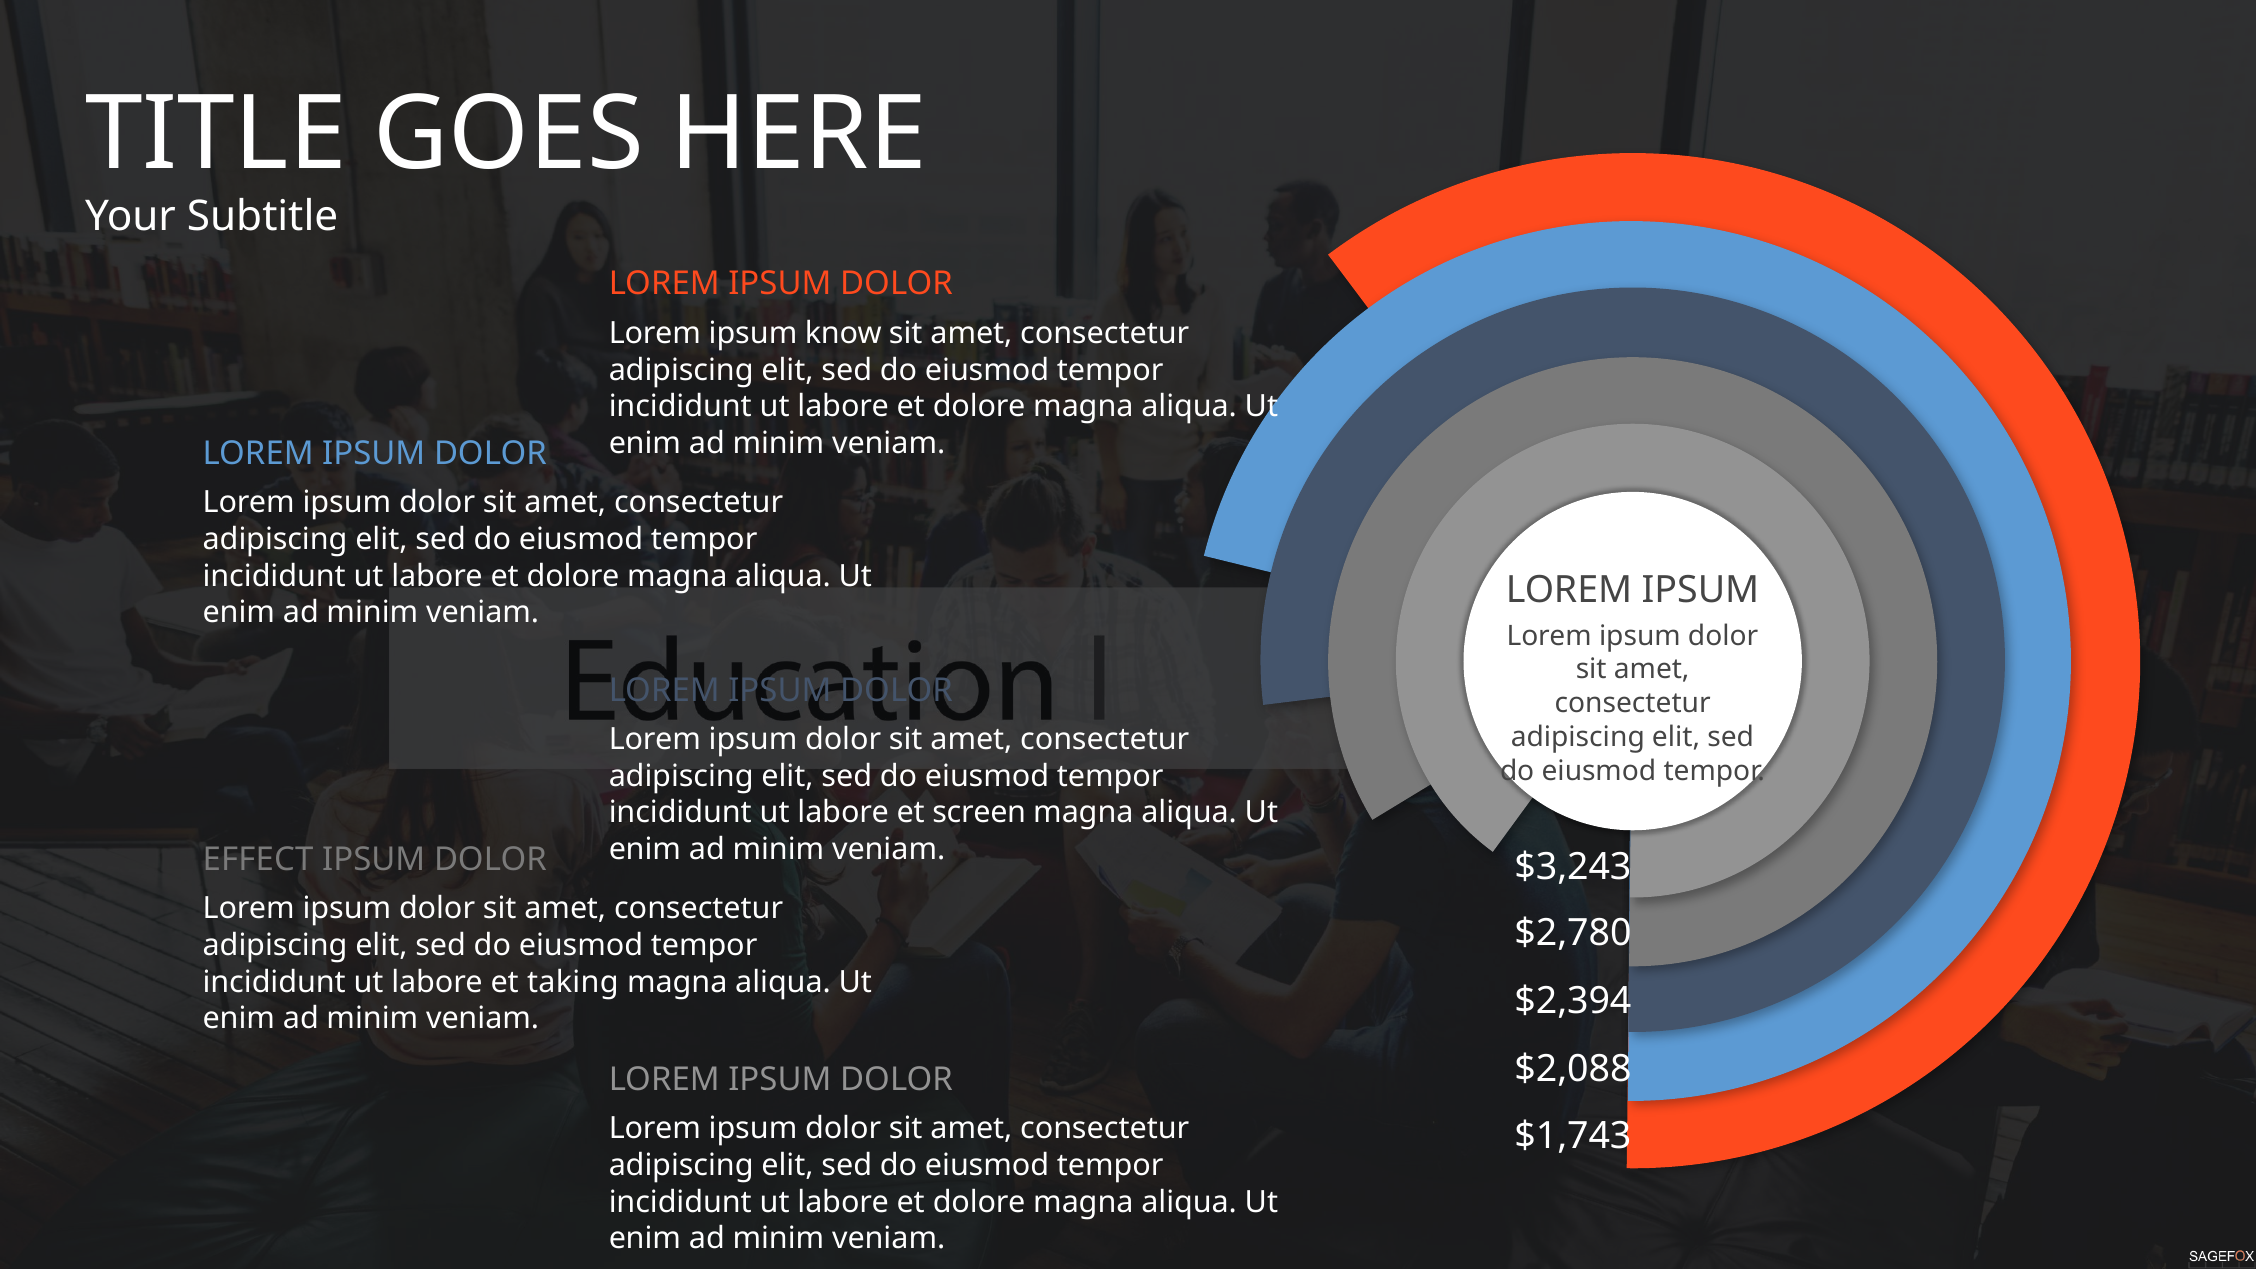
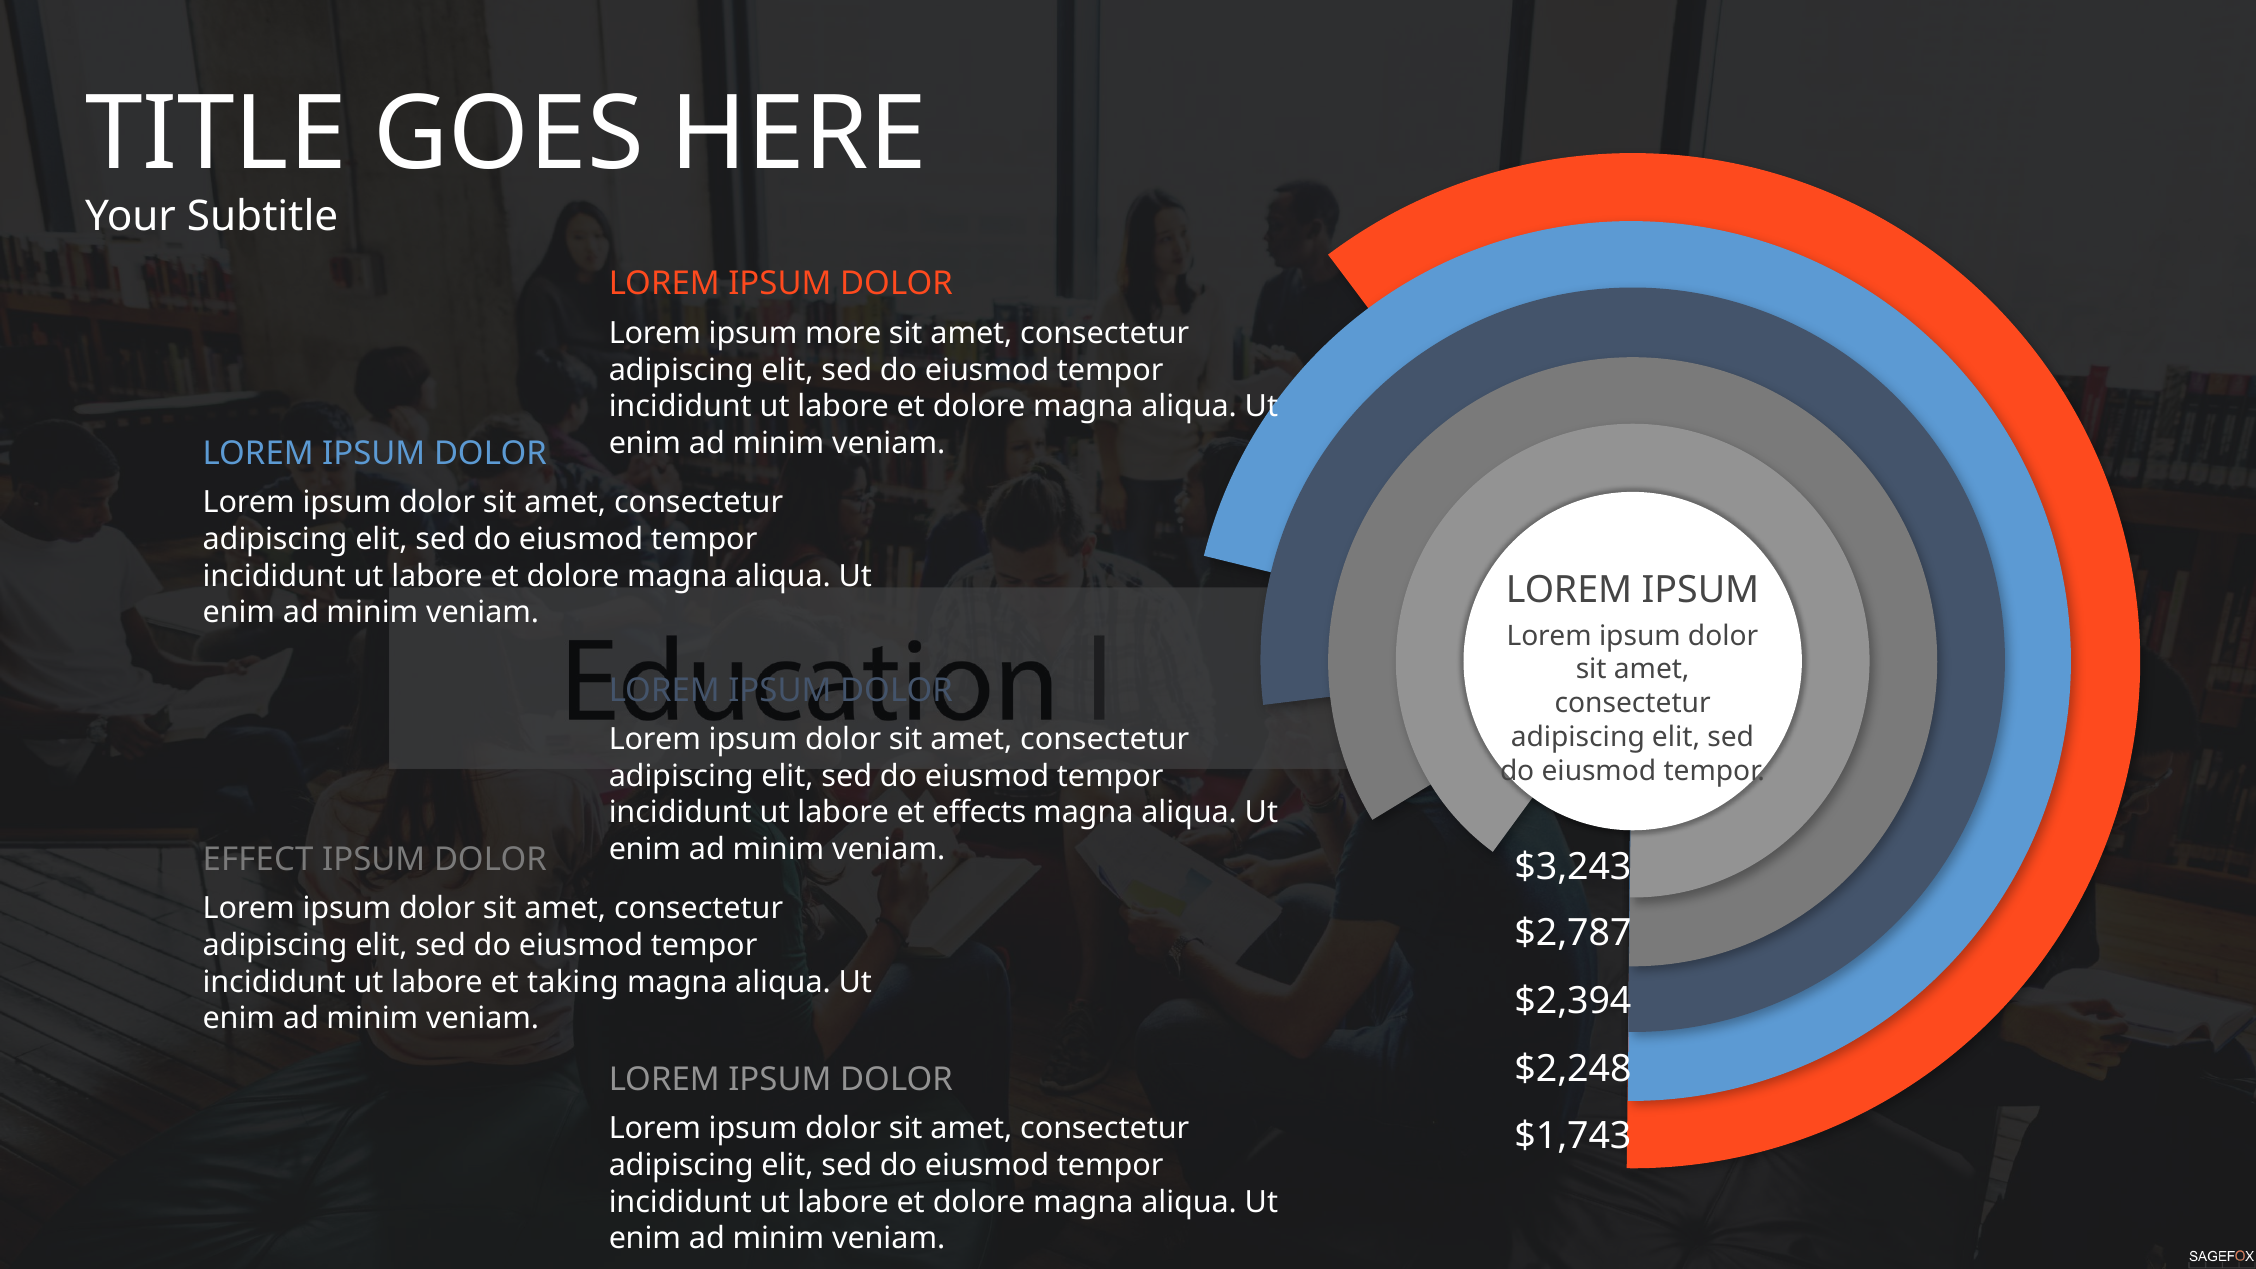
know: know -> more
screen: screen -> effects
$2,780: $2,780 -> $2,787
$2,088: $2,088 -> $2,248
